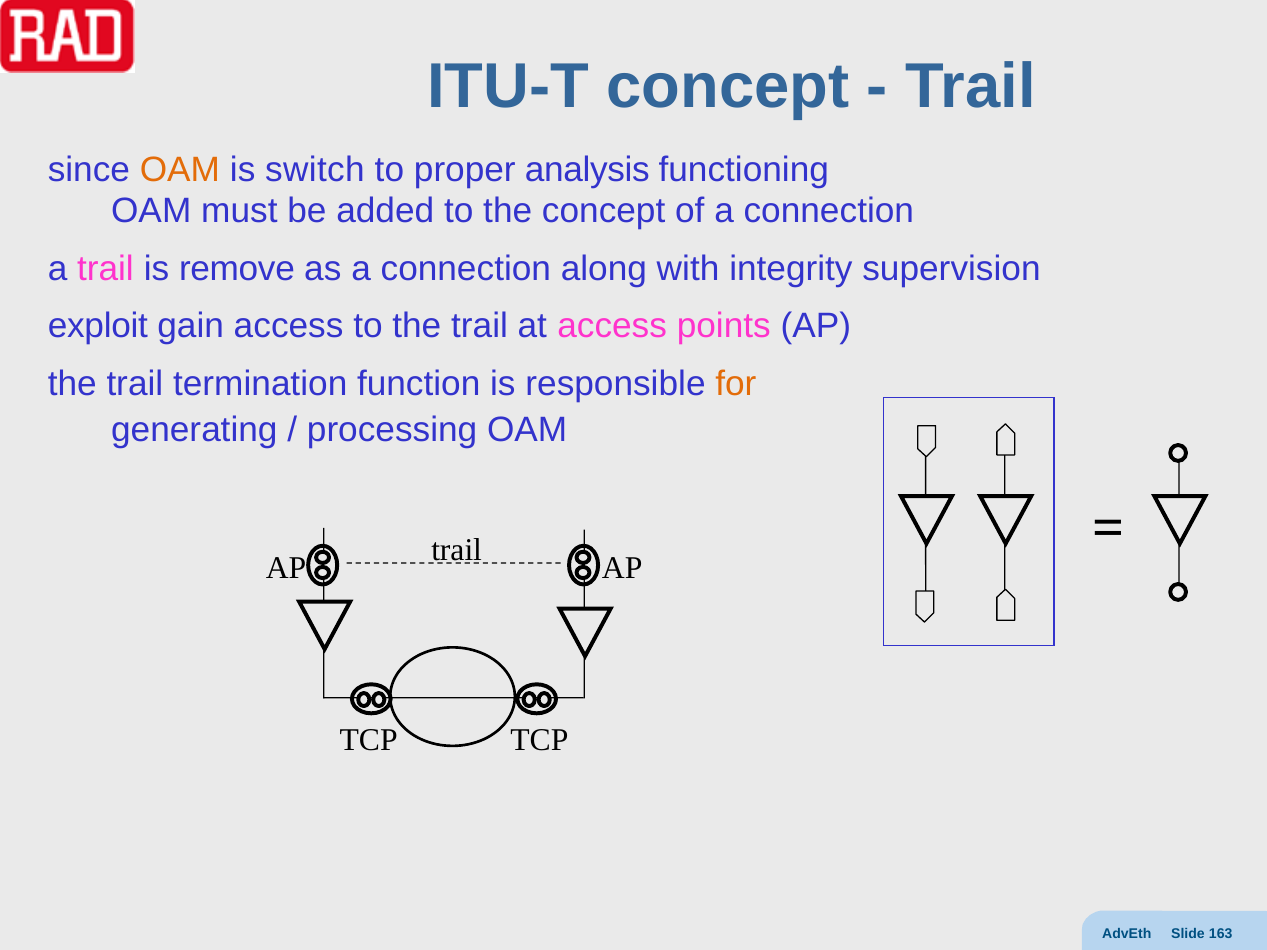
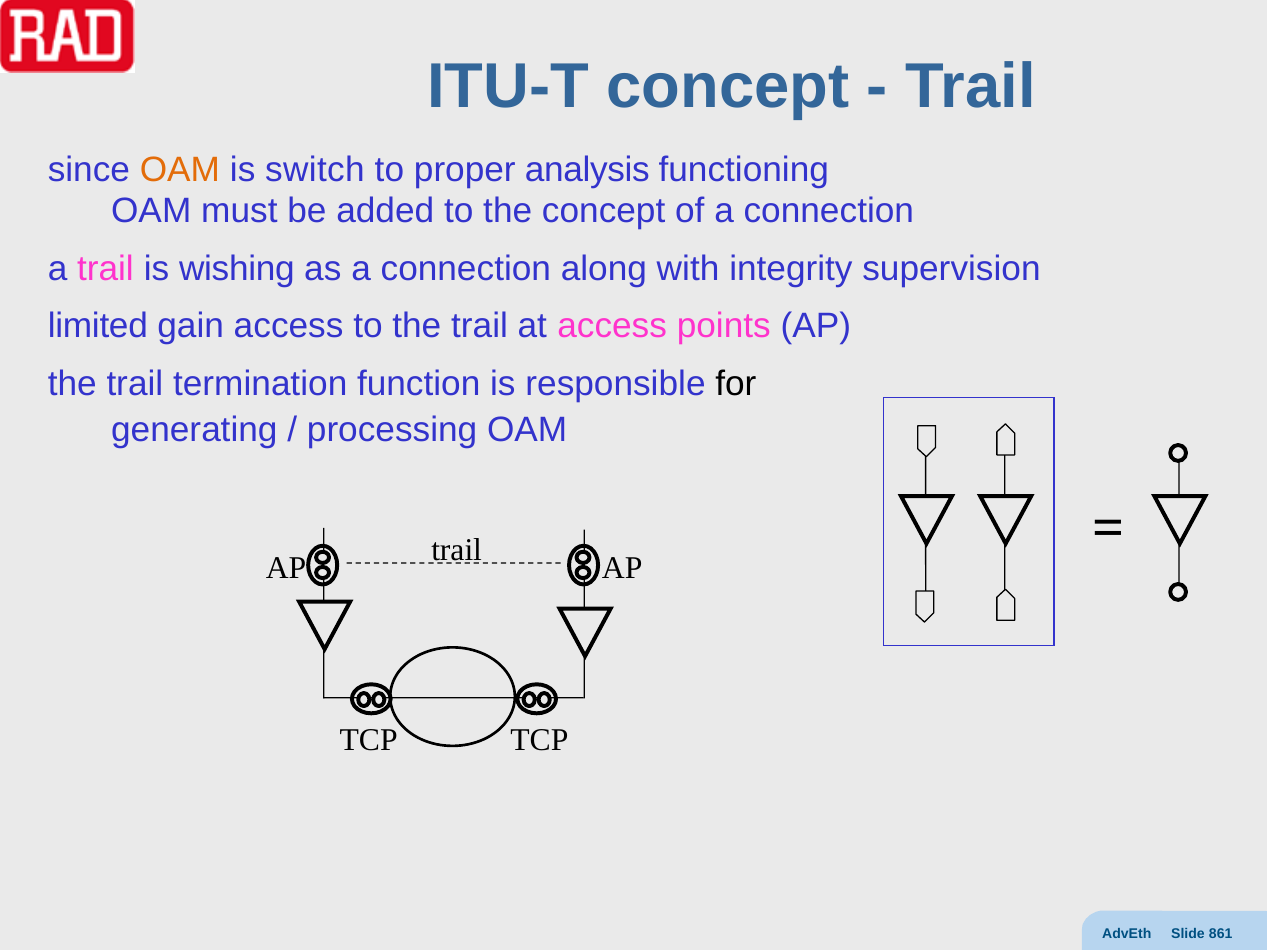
remove: remove -> wishing
exploit: exploit -> limited
for colour: orange -> black
163: 163 -> 861
